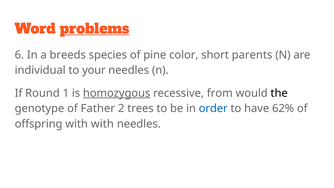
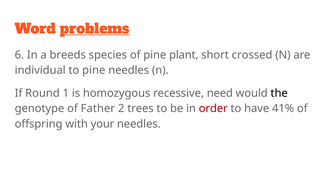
color: color -> plant
parents: parents -> crossed
to your: your -> pine
homozygous underline: present -> none
from: from -> need
order colour: blue -> red
62%: 62% -> 41%
with with: with -> your
